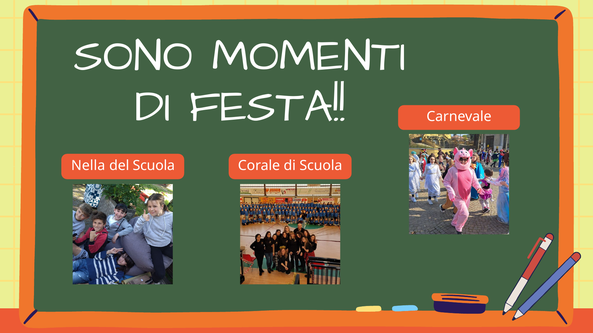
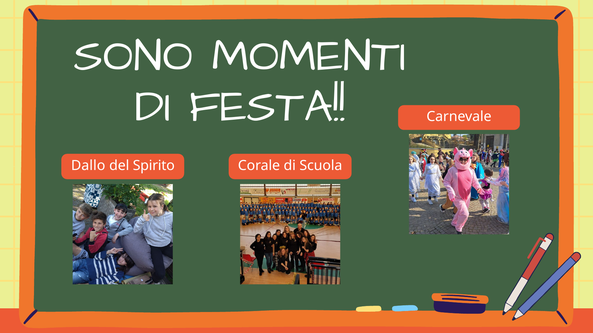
Nella: Nella -> Dallo
del Scuola: Scuola -> Spirito
